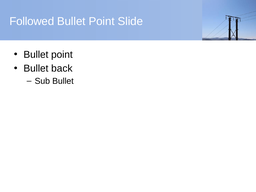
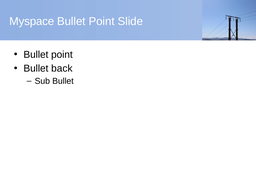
Followed: Followed -> Myspace
